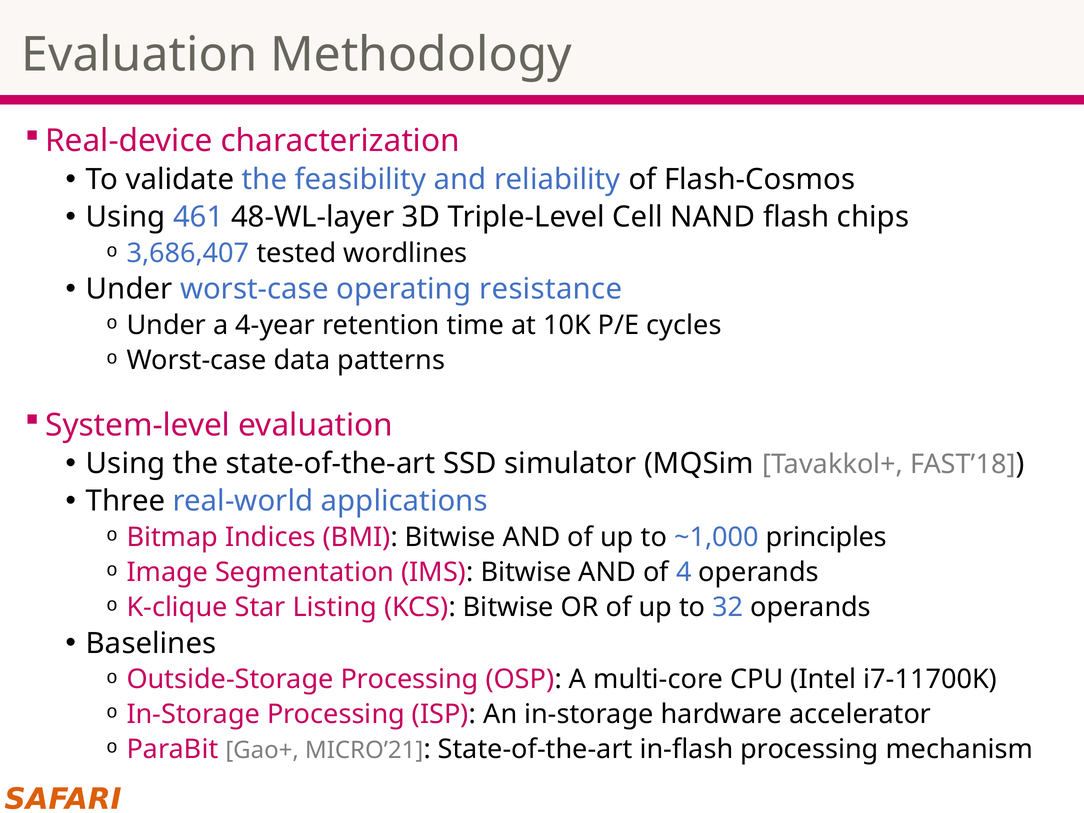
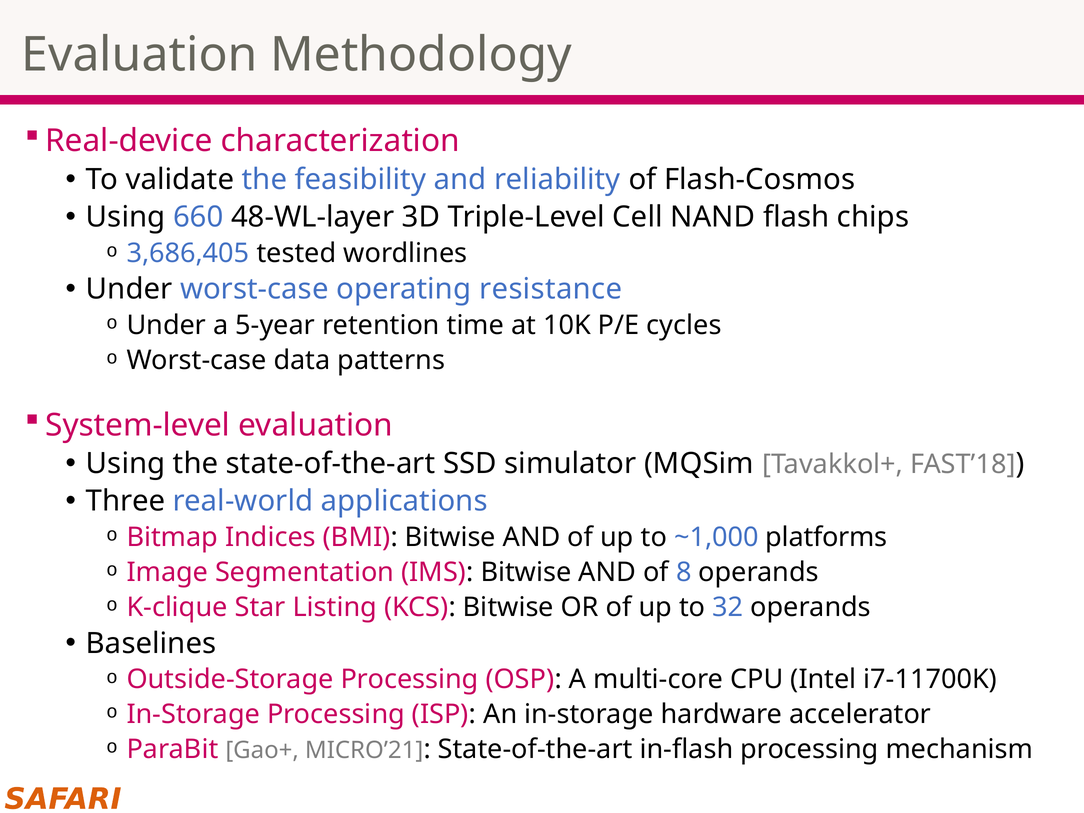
461: 461 -> 660
3,686,407: 3,686,407 -> 3,686,405
4-year: 4-year -> 5-year
principles: principles -> platforms
4: 4 -> 8
